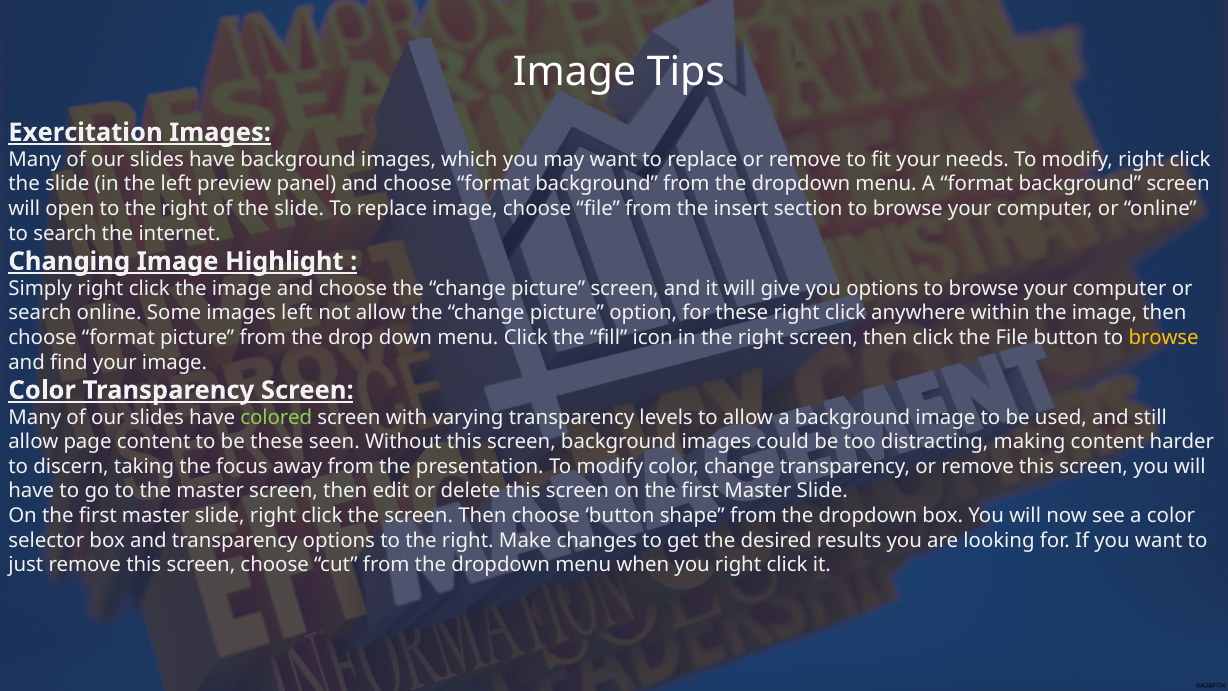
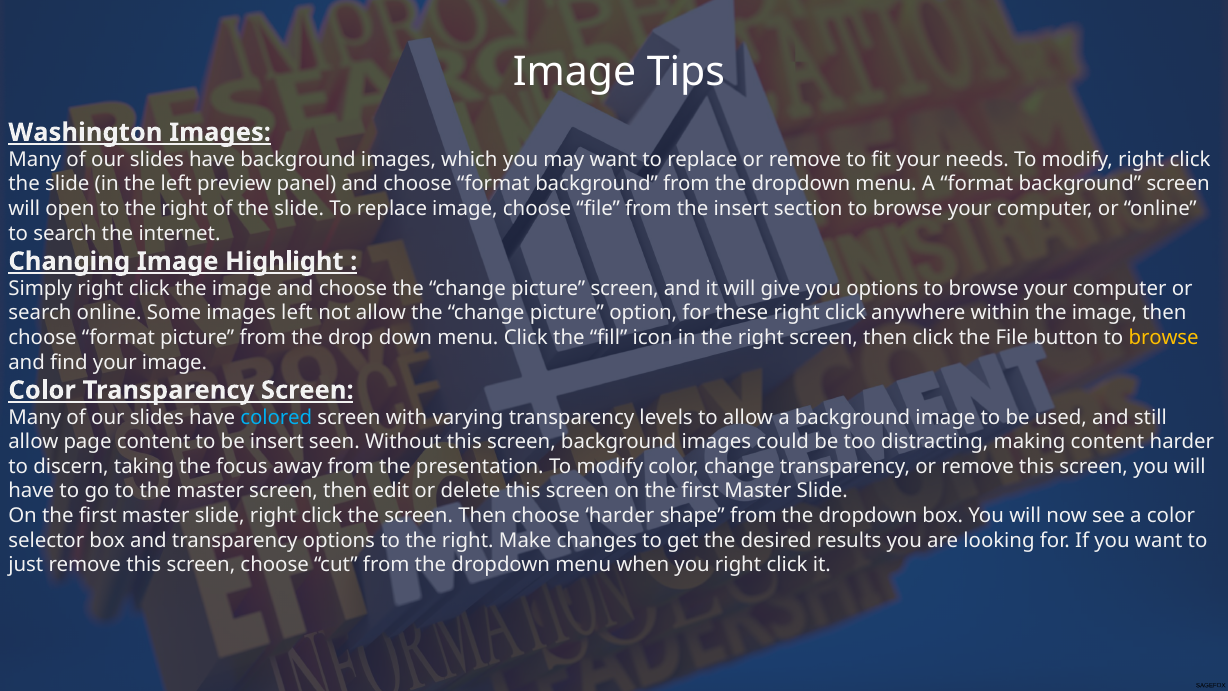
Exercitation: Exercitation -> Washington
colored colour: light green -> light blue
be these: these -> insert
choose button: button -> harder
